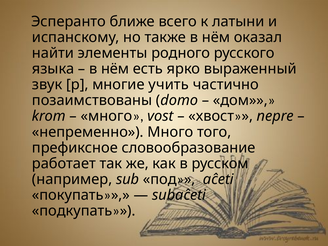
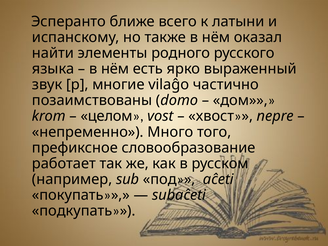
учить: учить -> vilaĝo
много at (106, 116): много -> целом
